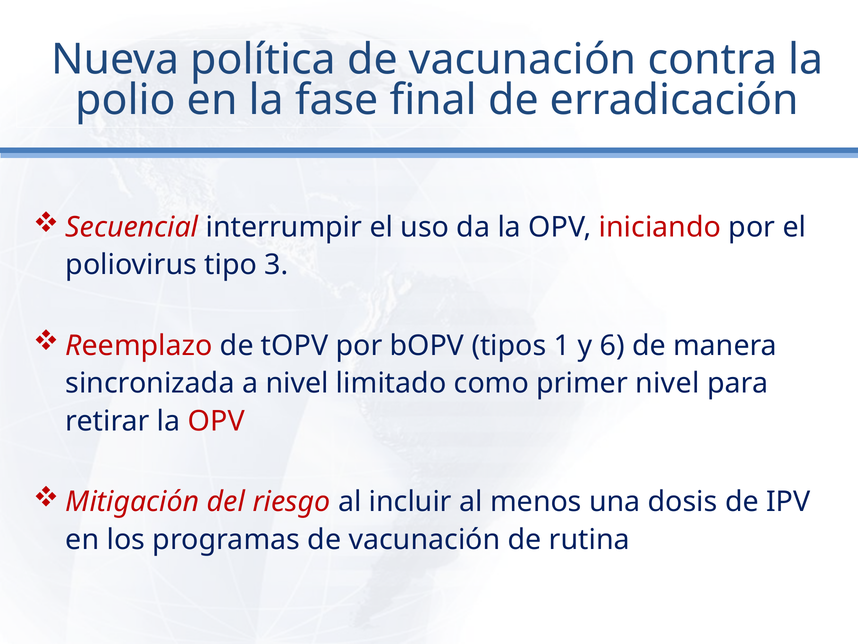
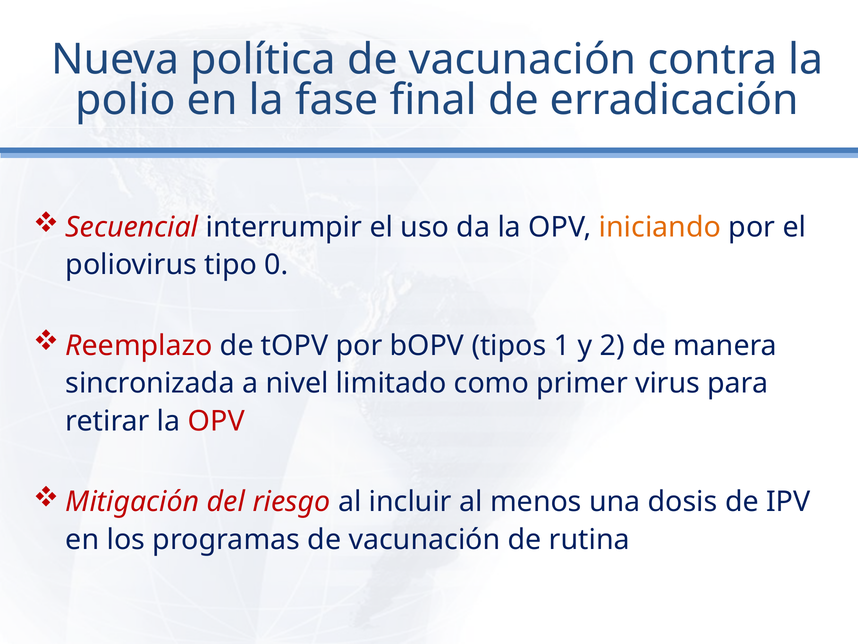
iniciando colour: red -> orange
3: 3 -> 0
6: 6 -> 2
primer nivel: nivel -> virus
